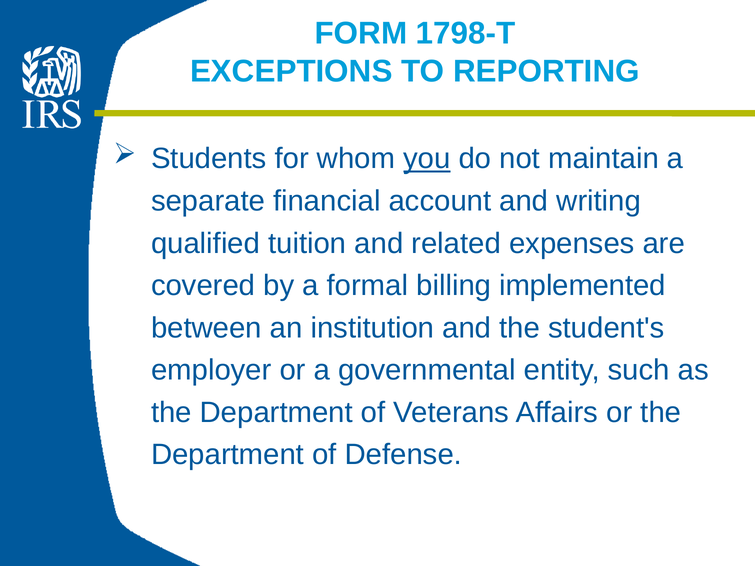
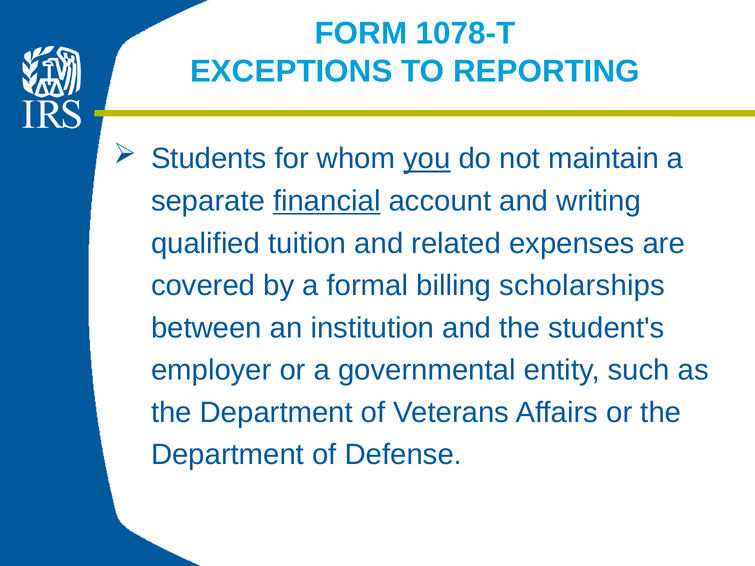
1798-T: 1798-T -> 1078-T
financial underline: none -> present
implemented: implemented -> scholarships
